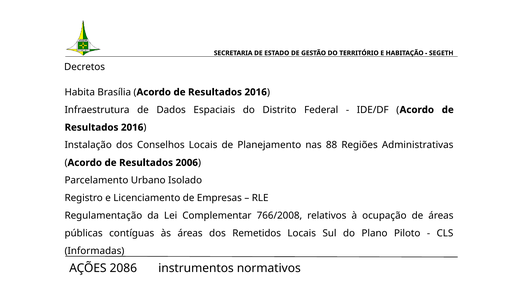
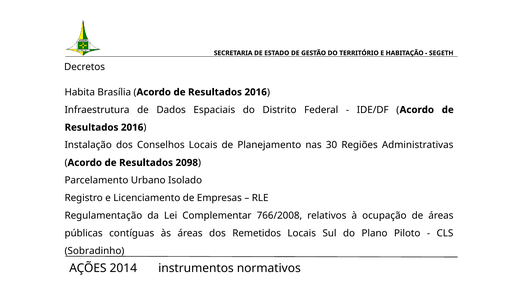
88: 88 -> 30
2006: 2006 -> 2098
Informadas: Informadas -> Sobradinho
2086: 2086 -> 2014
